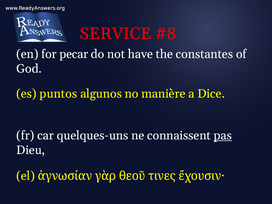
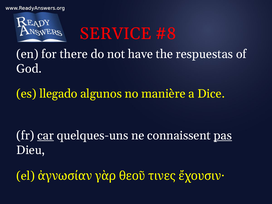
pecar: pecar -> there
constantes: constantes -> respuestas
puntos: puntos -> llegado
car underline: none -> present
